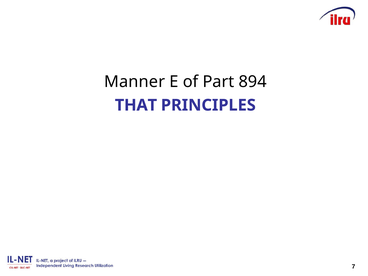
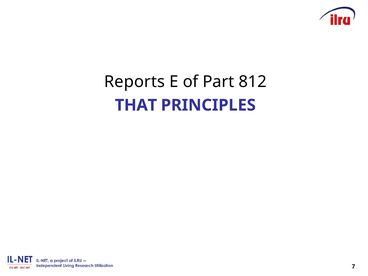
Manner: Manner -> Reports
894: 894 -> 812
